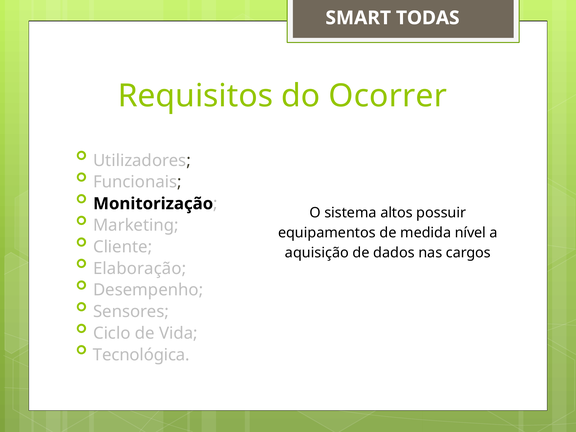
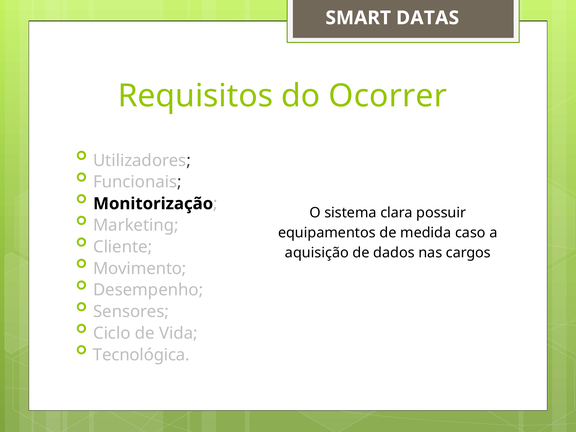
TODAS: TODAS -> DATAS
altos: altos -> clara
nível: nível -> caso
Elaboração: Elaboração -> Movimento
